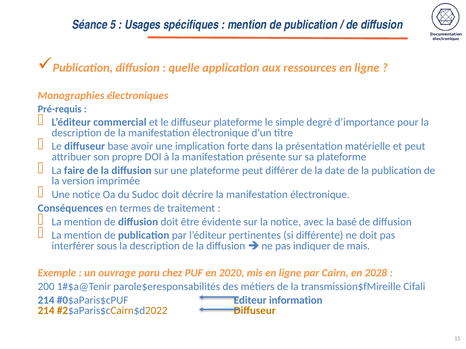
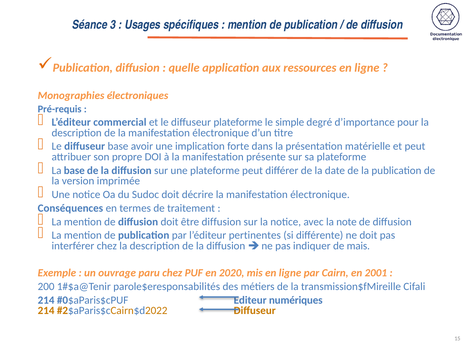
5: 5 -> 3
La faire: faire -> base
être évidente: évidente -> diffusion
basé: basé -> note
interférer sous: sous -> chez
2028: 2028 -> 2001
information: information -> numériques
